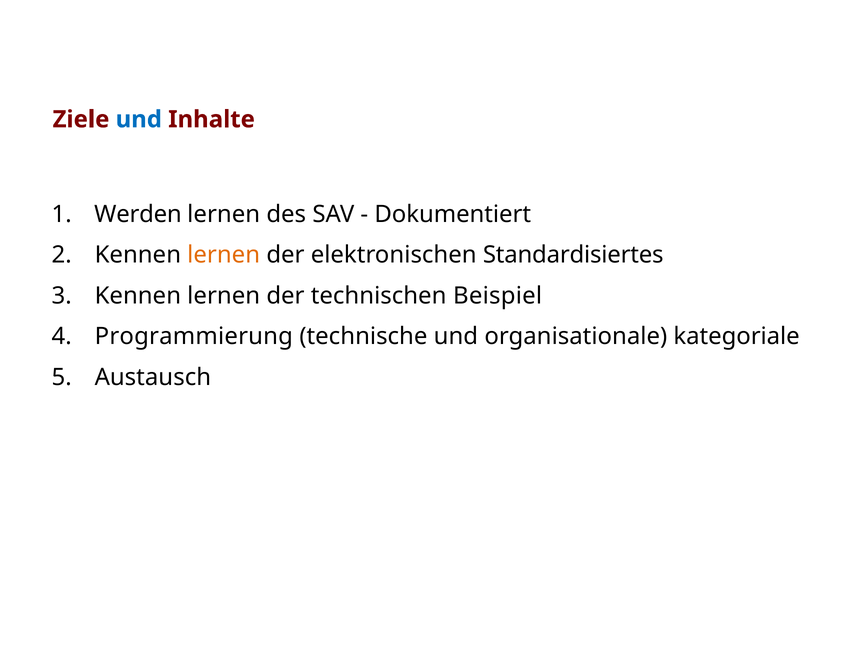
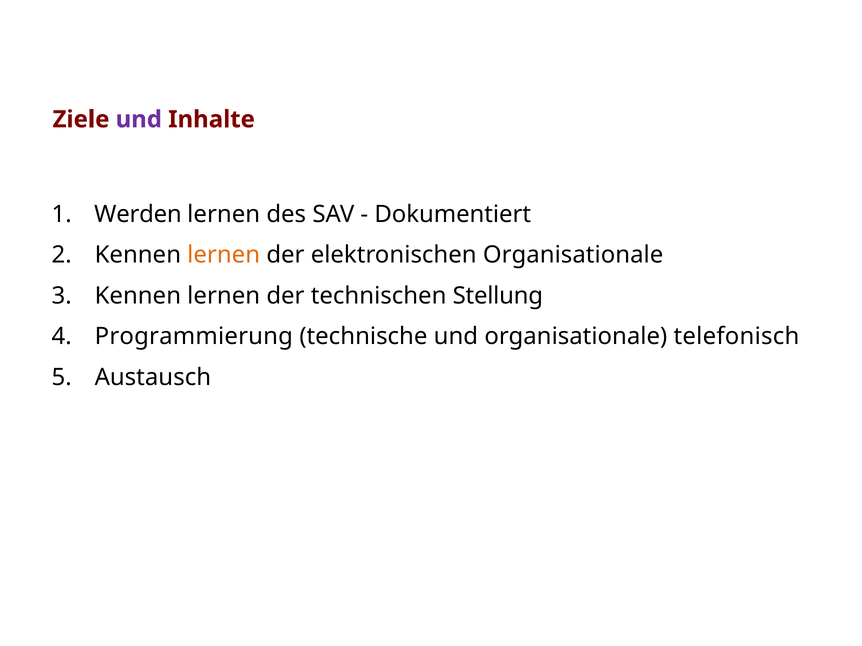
und at (139, 120) colour: blue -> purple
elektronischen Standardisiertes: Standardisiertes -> Organisationale
Beispiel: Beispiel -> Stellung
kategoriale: kategoriale -> telefonisch
